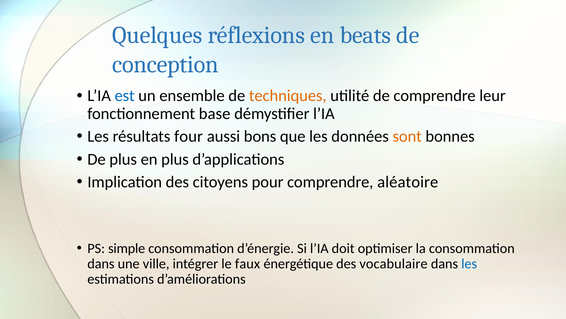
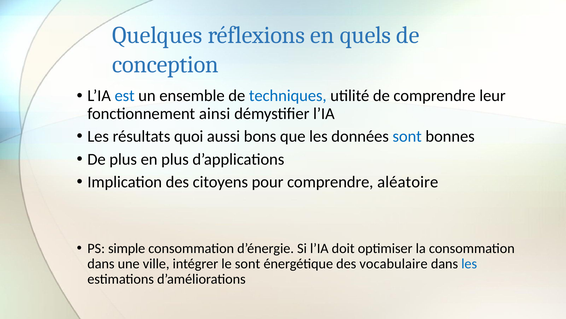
beats: beats -> quels
techniques colour: orange -> blue
base: base -> ainsi
four: four -> quoi
sont at (407, 136) colour: orange -> blue
le faux: faux -> sont
